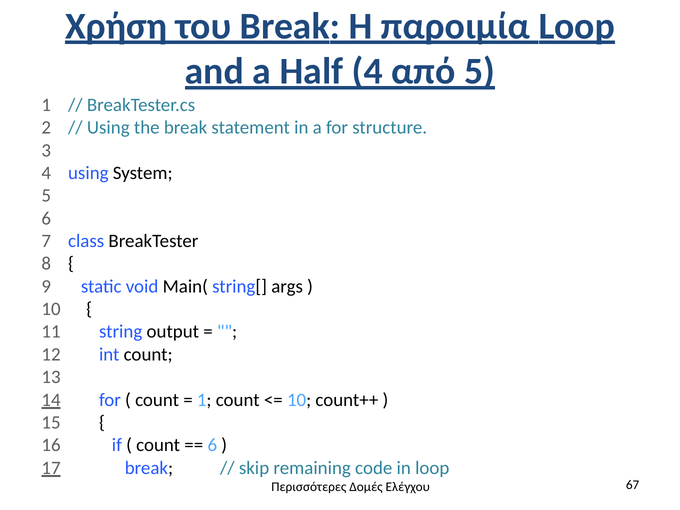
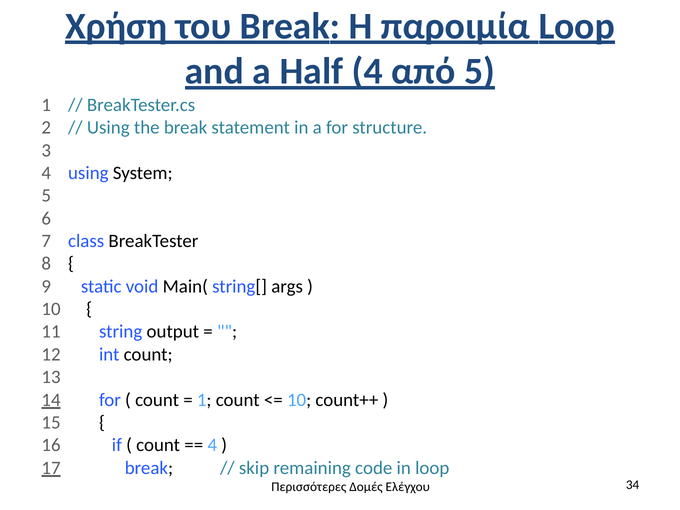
6 at (212, 445): 6 -> 4
67: 67 -> 34
